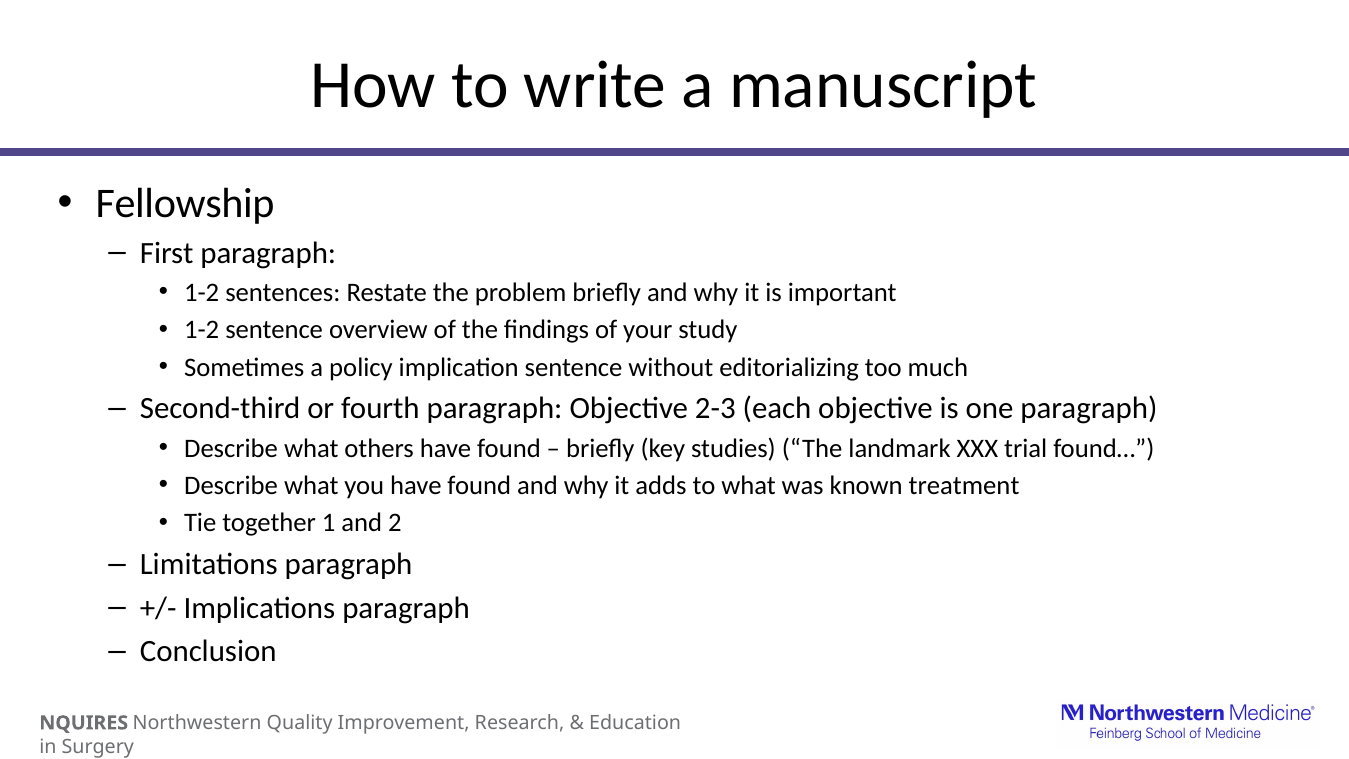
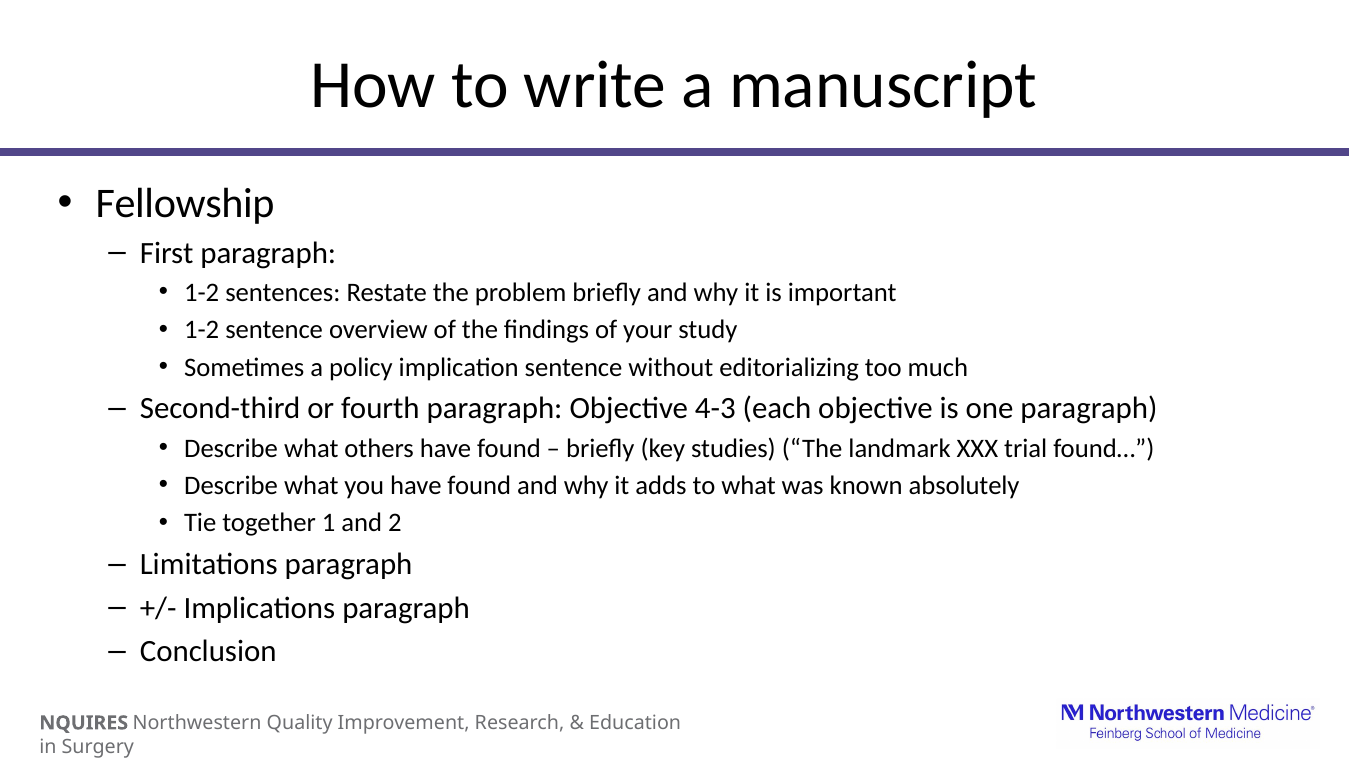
2-3: 2-3 -> 4-3
treatment: treatment -> absolutely
